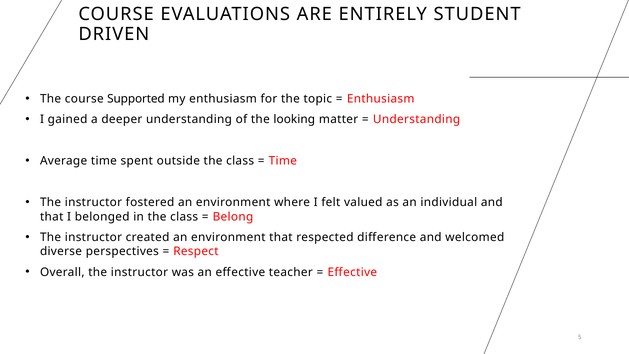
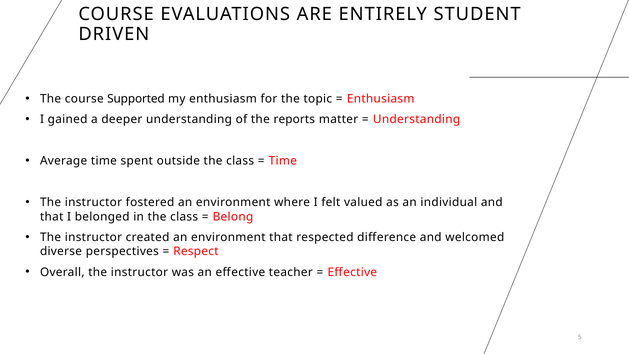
looking: looking -> reports
